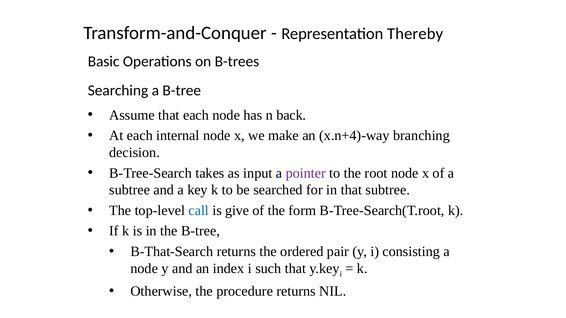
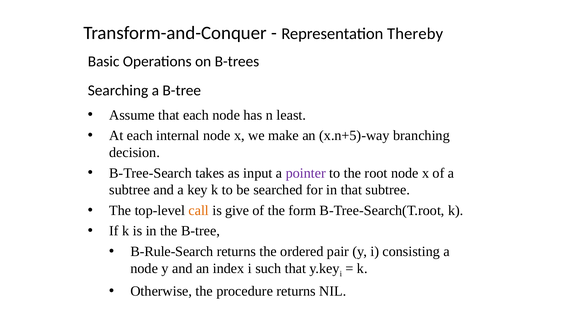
back: back -> least
x.n+4)-way: x.n+4)-way -> x.n+5)-way
call colour: blue -> orange
B-That-Search: B-That-Search -> B-Rule-Search
